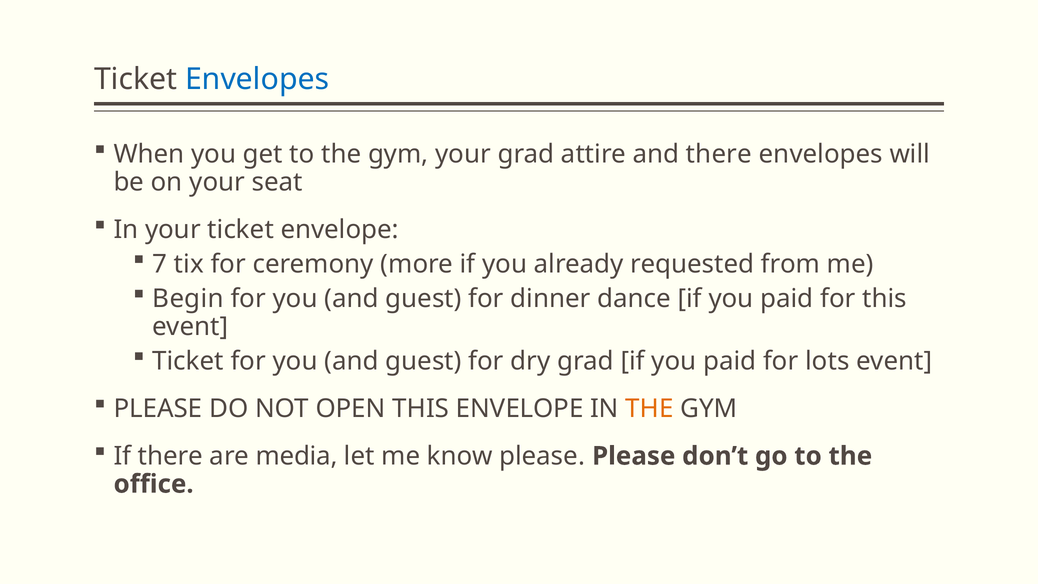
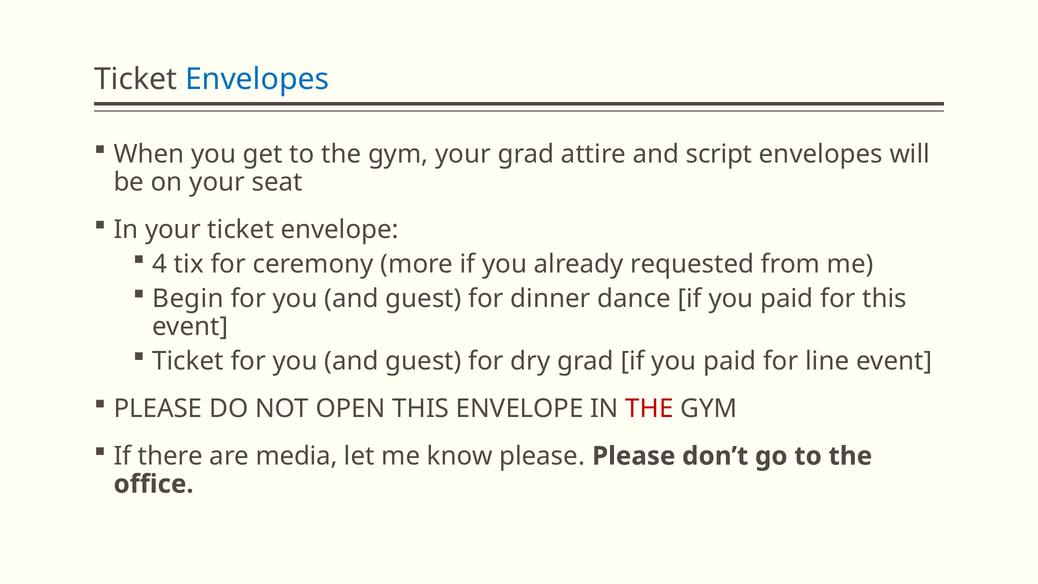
and there: there -> script
7: 7 -> 4
lots: lots -> line
THE at (649, 409) colour: orange -> red
